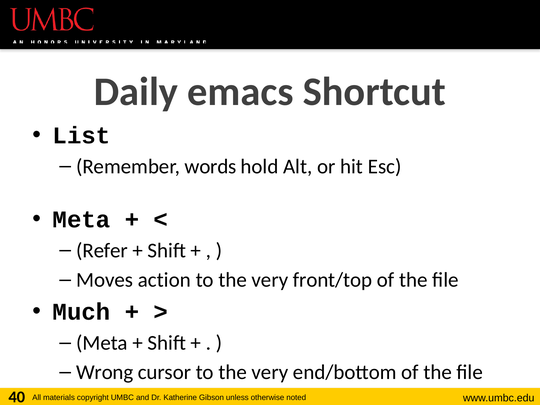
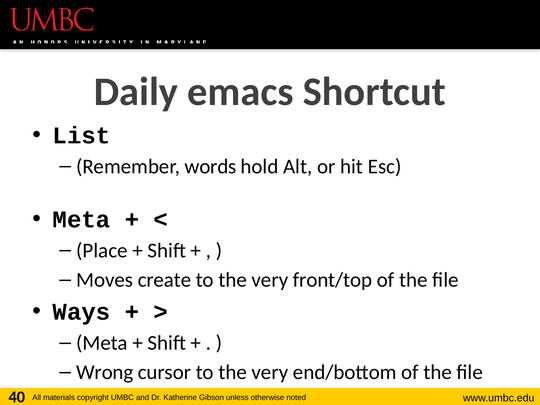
Refer: Refer -> Place
action: action -> create
Much: Much -> Ways
